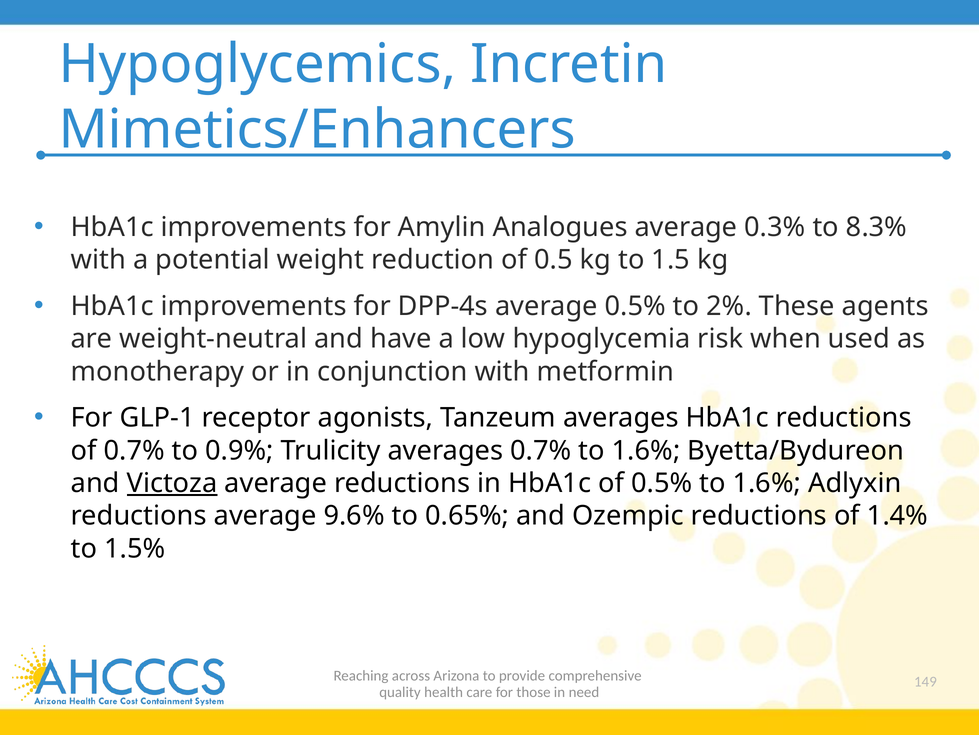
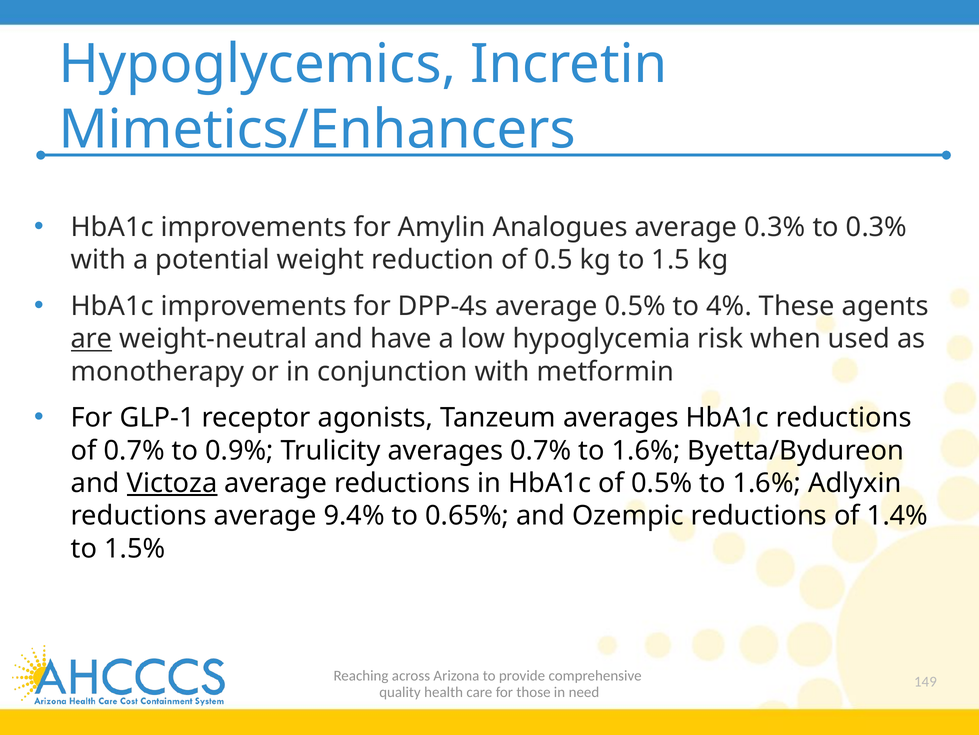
to 8.3%: 8.3% -> 0.3%
2%: 2% -> 4%
are underline: none -> present
9.6%: 9.6% -> 9.4%
